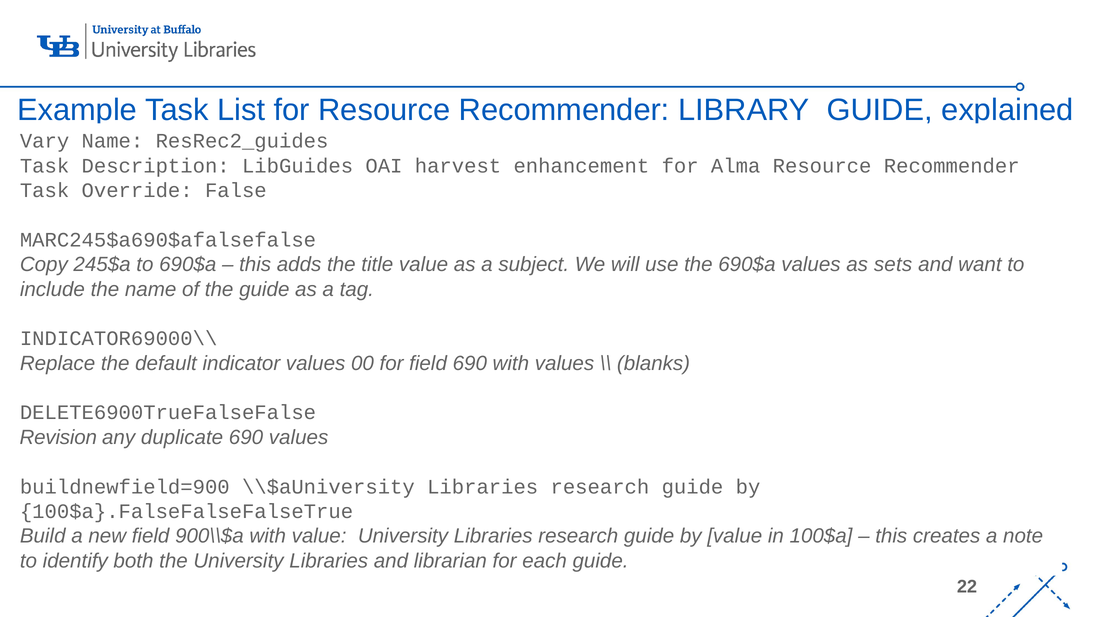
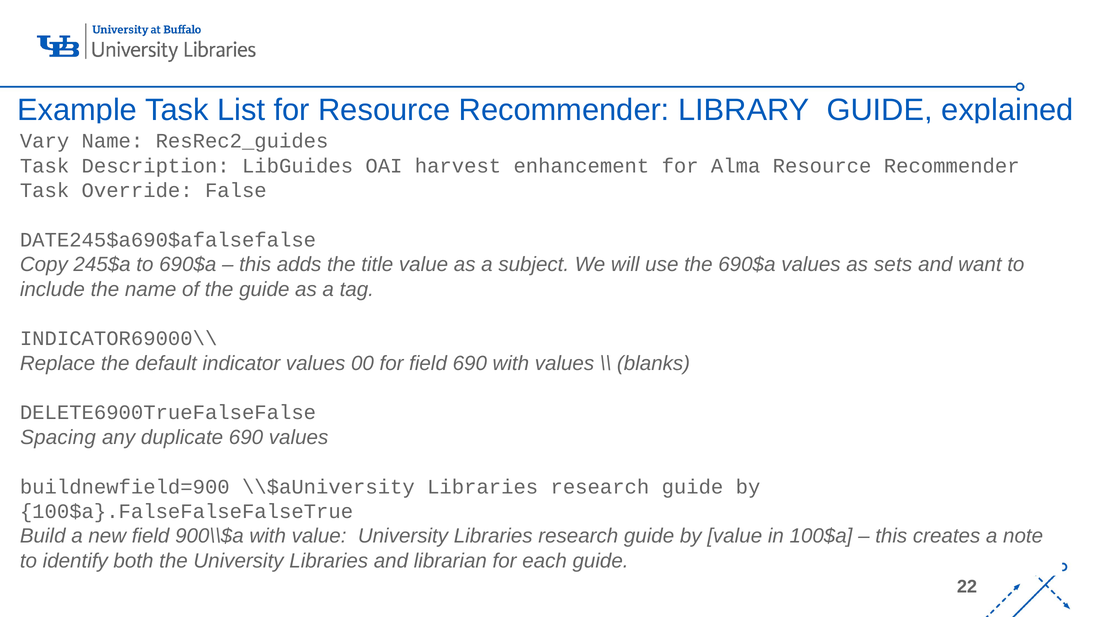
MARC245$a690$afalsefalse: MARC245$a690$afalsefalse -> DATE245$a690$afalsefalse
Revision: Revision -> Spacing
